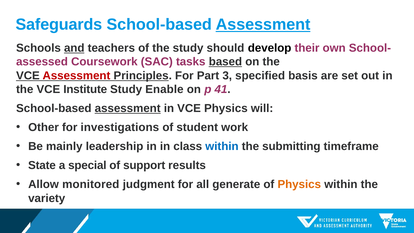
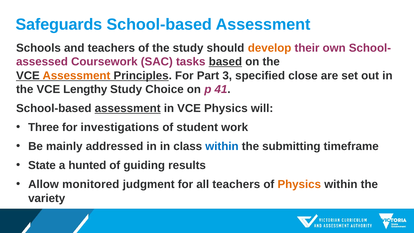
Assessment at (263, 25) underline: present -> none
and underline: present -> none
develop colour: black -> orange
Assessment at (76, 76) colour: red -> orange
basis: basis -> close
Institute: Institute -> Lengthy
Enable: Enable -> Choice
Other: Other -> Three
leadership: leadership -> addressed
special: special -> hunted
support: support -> guiding
all generate: generate -> teachers
